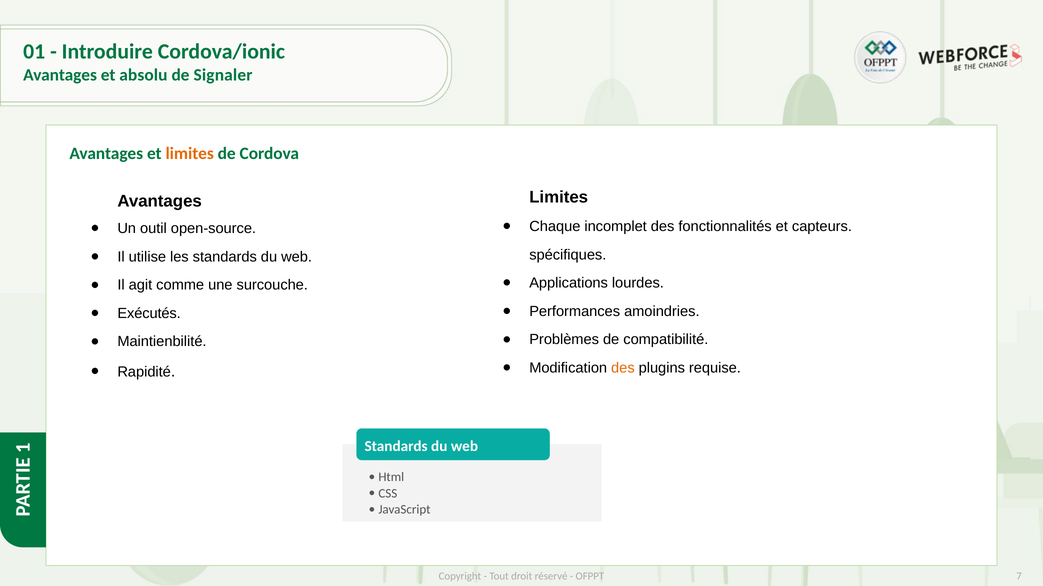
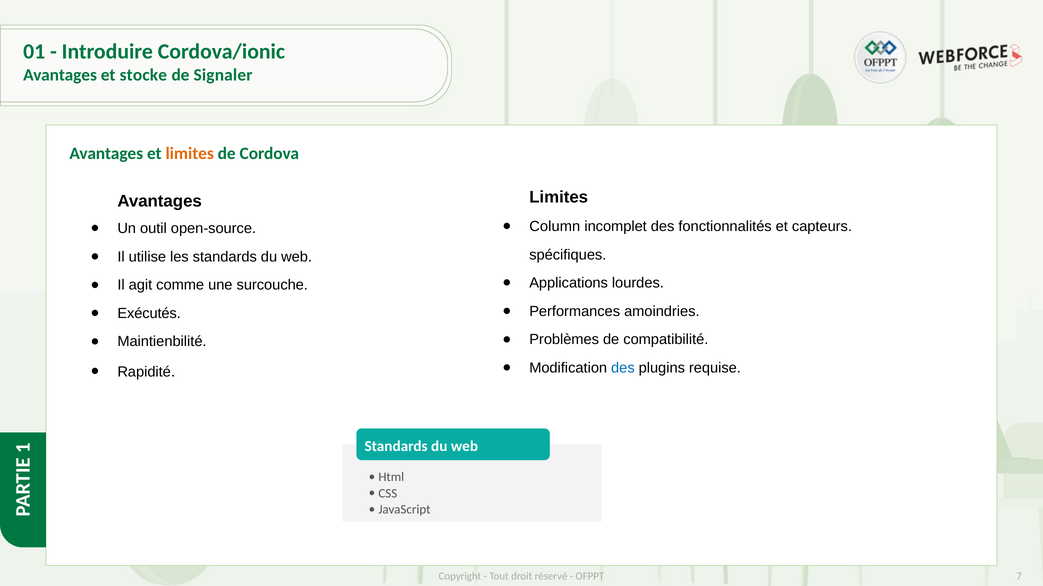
absolu: absolu -> stocke
Chaque: Chaque -> Column
des at (623, 368) colour: orange -> blue
